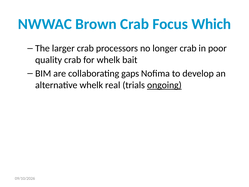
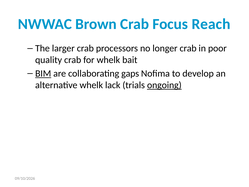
Which: Which -> Reach
BIM underline: none -> present
real: real -> lack
